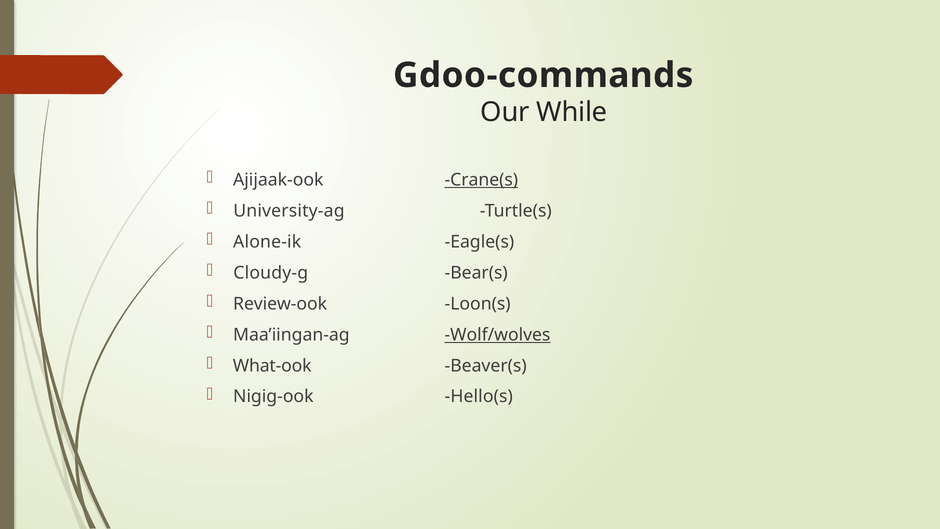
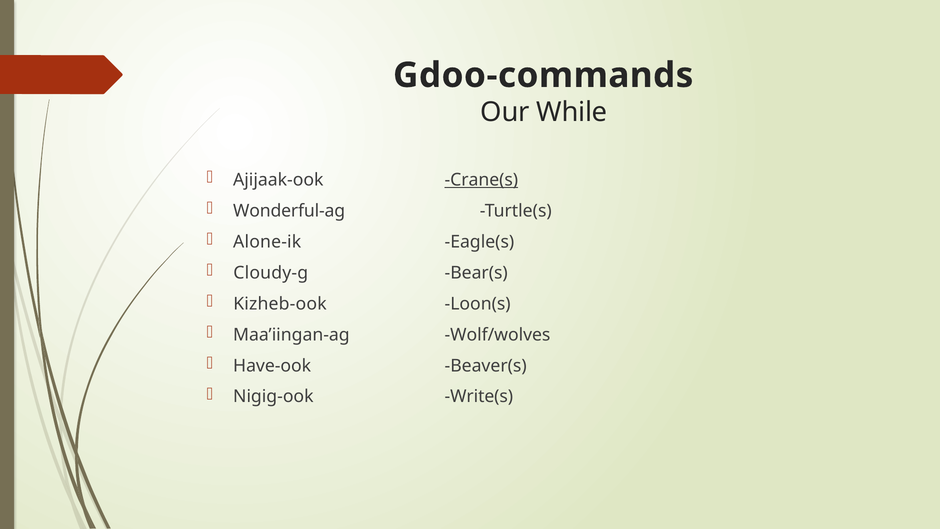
University-ag: University-ag -> Wonderful-ag
Review-ook: Review-ook -> Kizheb-ook
Wolf/wolves underline: present -> none
What-ook: What-ook -> Have-ook
Hello(s: Hello(s -> Write(s
